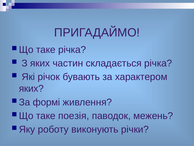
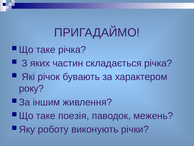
яких at (31, 88): яких -> року
формі: формі -> iншим
